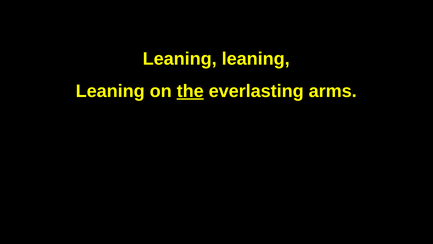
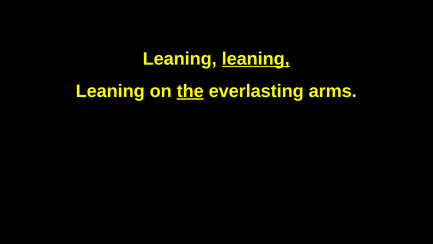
leaning at (256, 59) underline: none -> present
